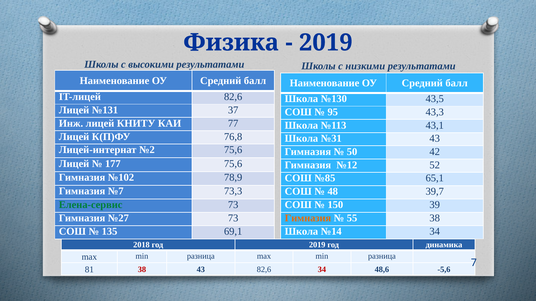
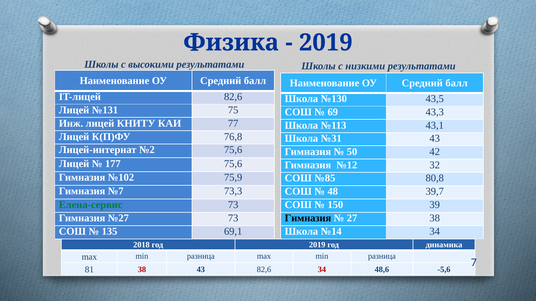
37: 37 -> 75
95: 95 -> 69
52: 52 -> 32
78,9: 78,9 -> 75,9
65,1: 65,1 -> 80,8
Гимназия at (308, 218) colour: orange -> black
55: 55 -> 27
